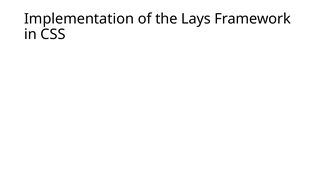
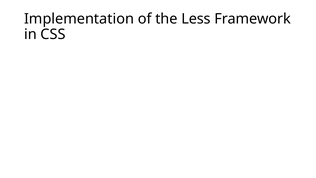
Lays: Lays -> Less
